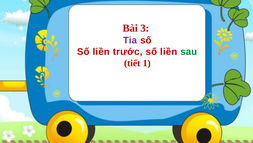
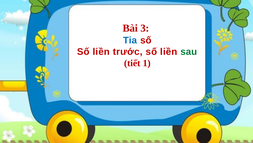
Tia colour: purple -> blue
